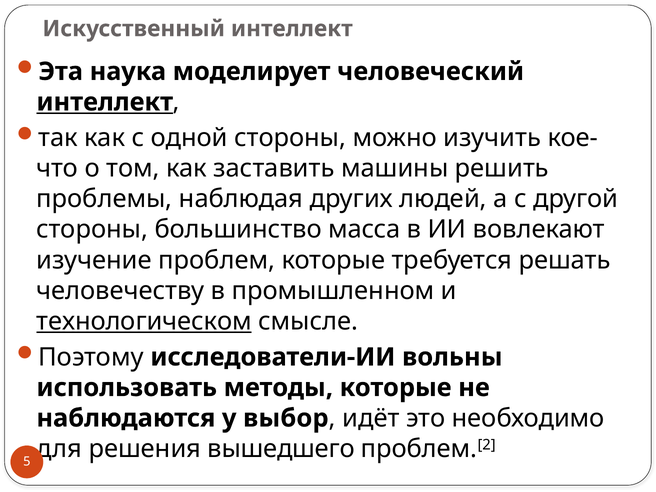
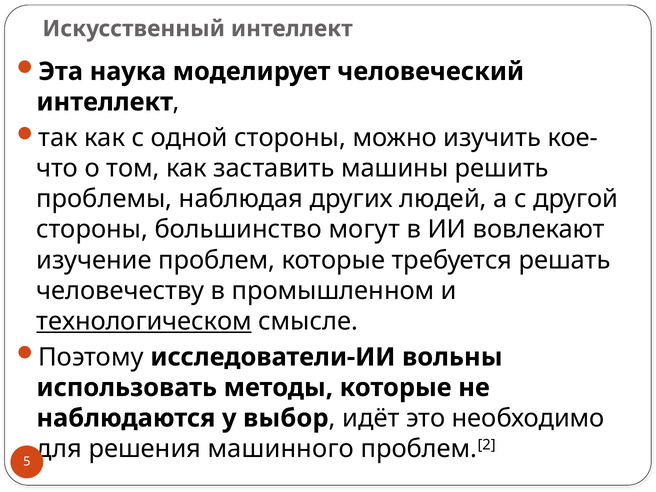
интеллект at (105, 102) underline: present -> none
масса: масса -> могут
вышедшего: вышедшего -> машинного
